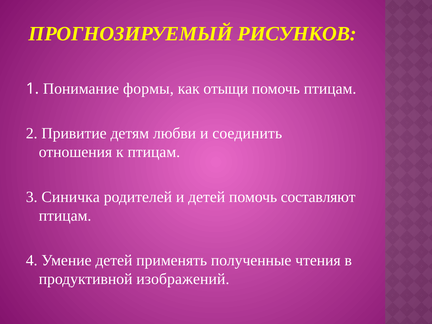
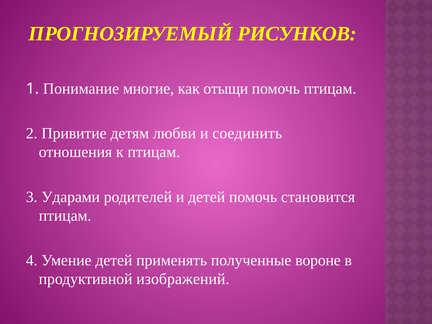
формы: формы -> многие
Синичка: Синичка -> Ударами
составляют: составляют -> становится
чтения: чтения -> вороне
